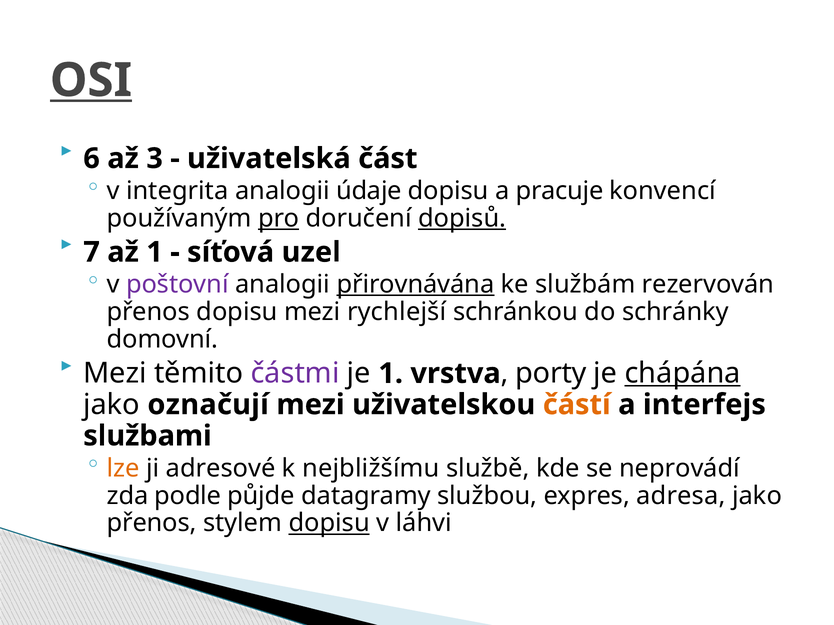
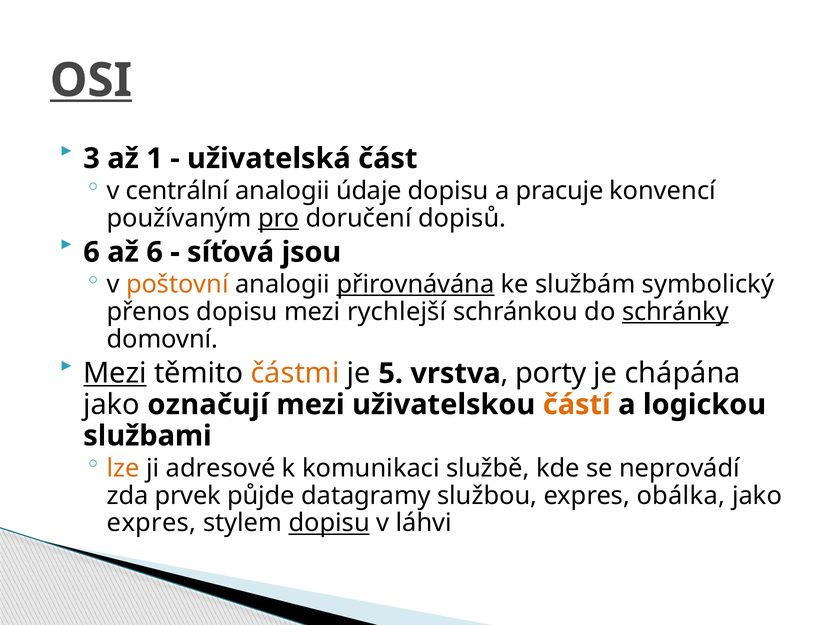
6: 6 -> 3
3: 3 -> 1
integrita: integrita -> centrální
dopisů underline: present -> none
7 at (92, 252): 7 -> 6
až 1: 1 -> 6
uzel: uzel -> jsou
poštovní colour: purple -> orange
rezervován: rezervován -> symbolický
schránky underline: none -> present
Mezi at (115, 374) underline: none -> present
částmi colour: purple -> orange
je 1: 1 -> 5
chápána underline: present -> none
interfejs: interfejs -> logickou
nejbližšímu: nejbližšímu -> komunikaci
podle: podle -> prvek
adresa: adresa -> obálka
přenos at (152, 524): přenos -> expres
